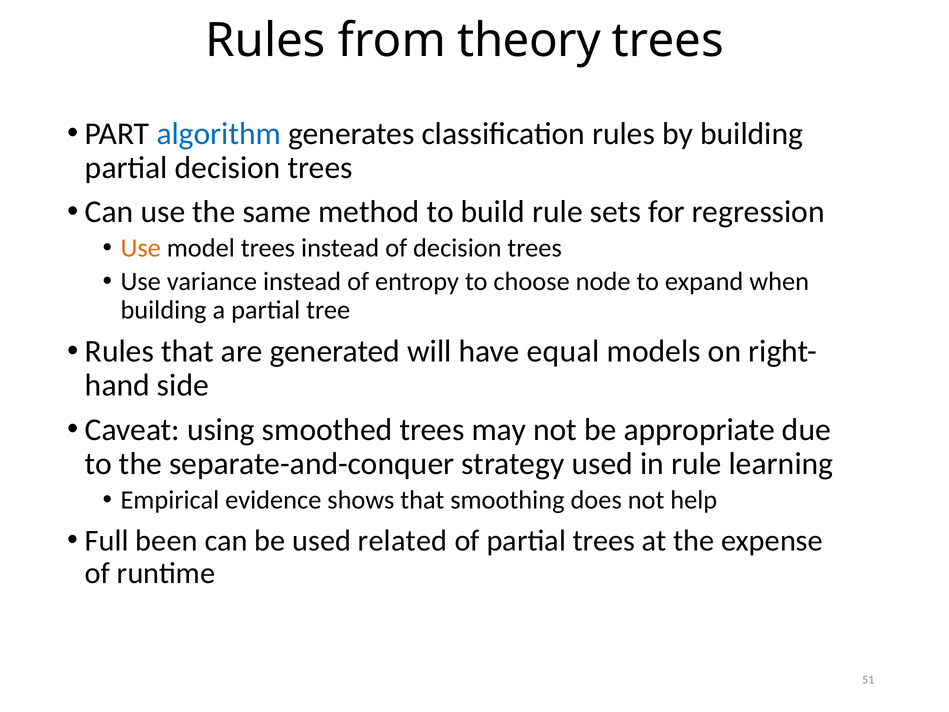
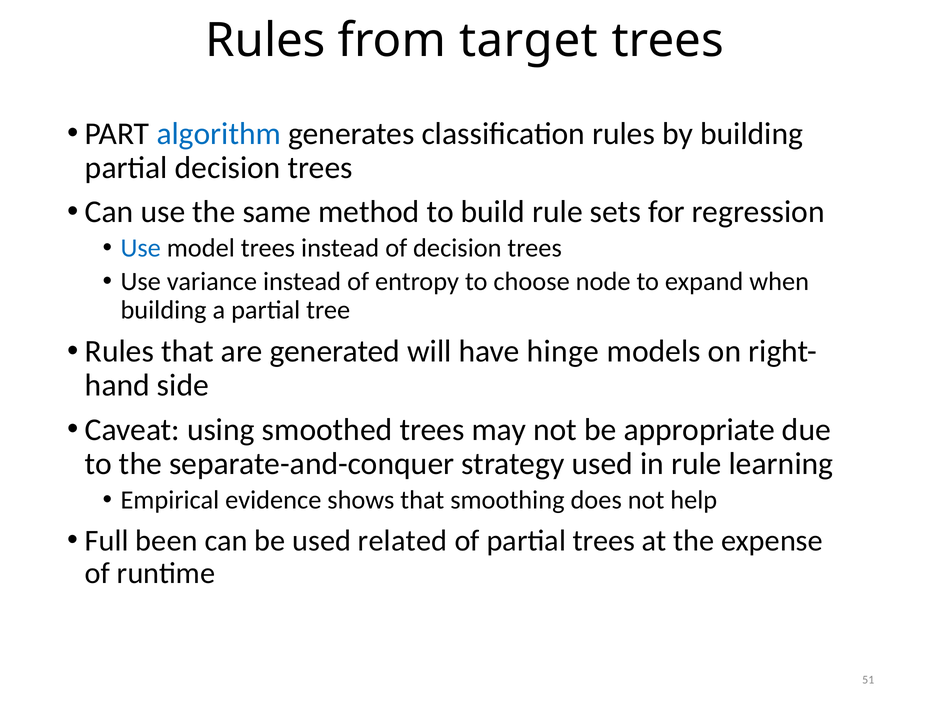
theory: theory -> target
Use at (141, 248) colour: orange -> blue
equal: equal -> hinge
